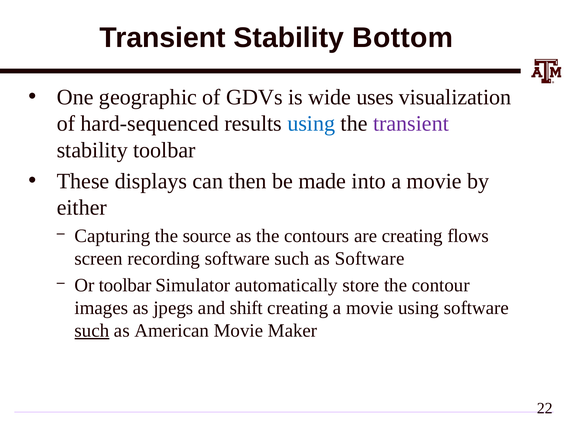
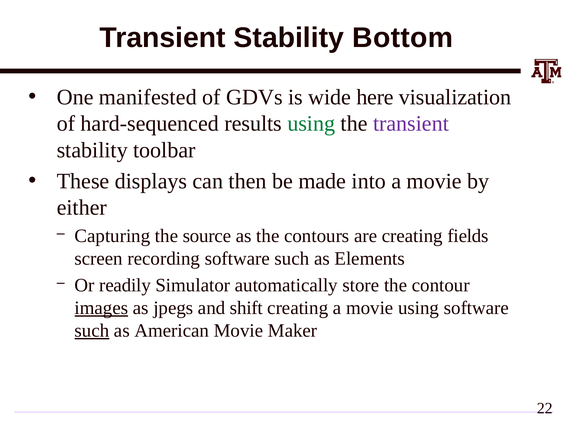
geographic: geographic -> manifested
uses: uses -> here
using at (311, 124) colour: blue -> green
flows: flows -> fields
as Software: Software -> Elements
Or toolbar: toolbar -> readily
images underline: none -> present
